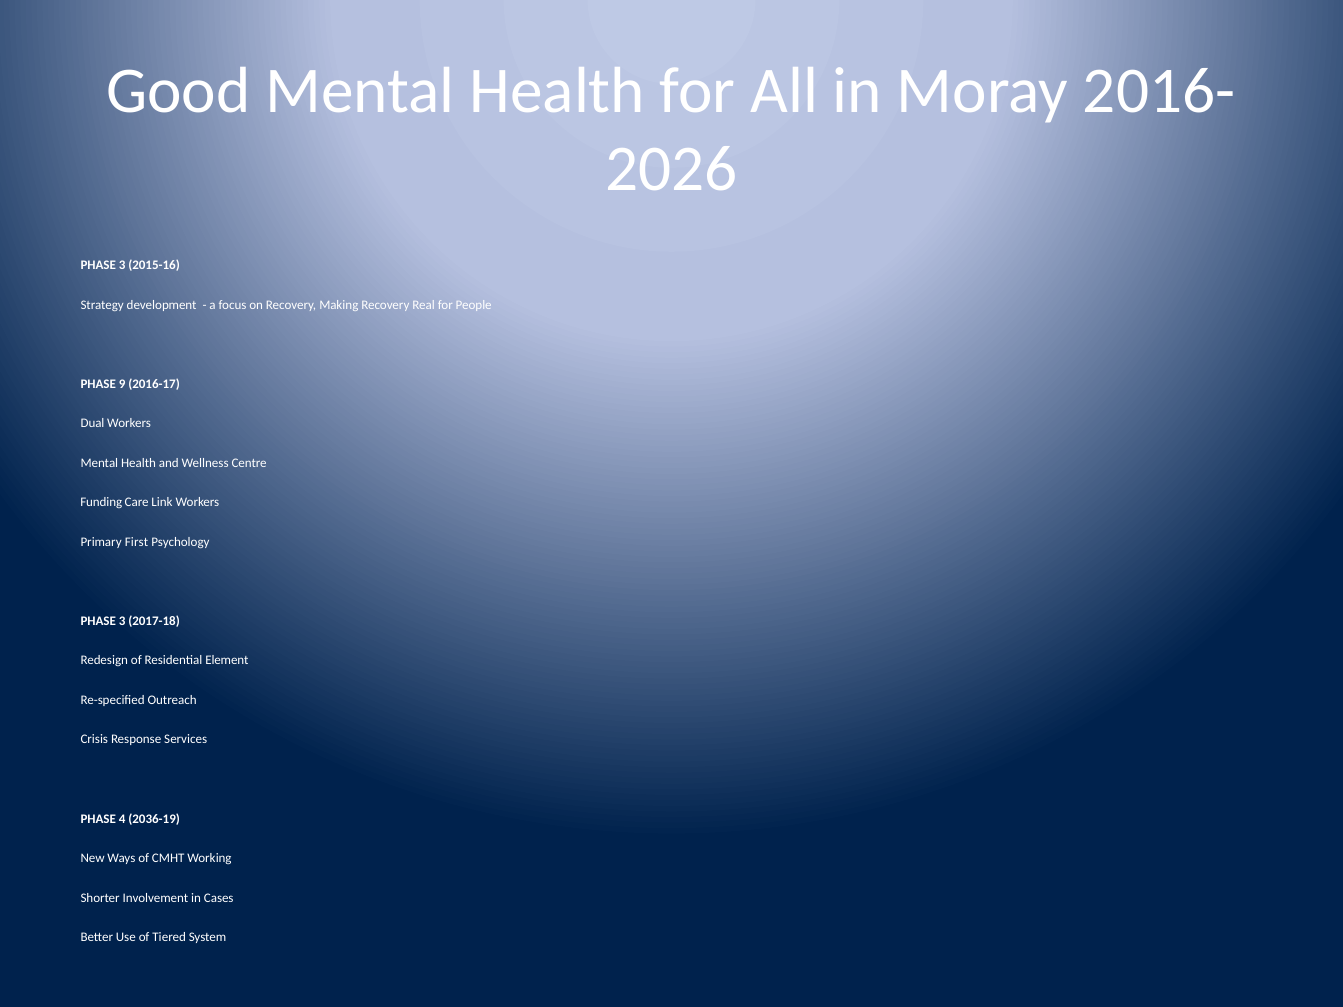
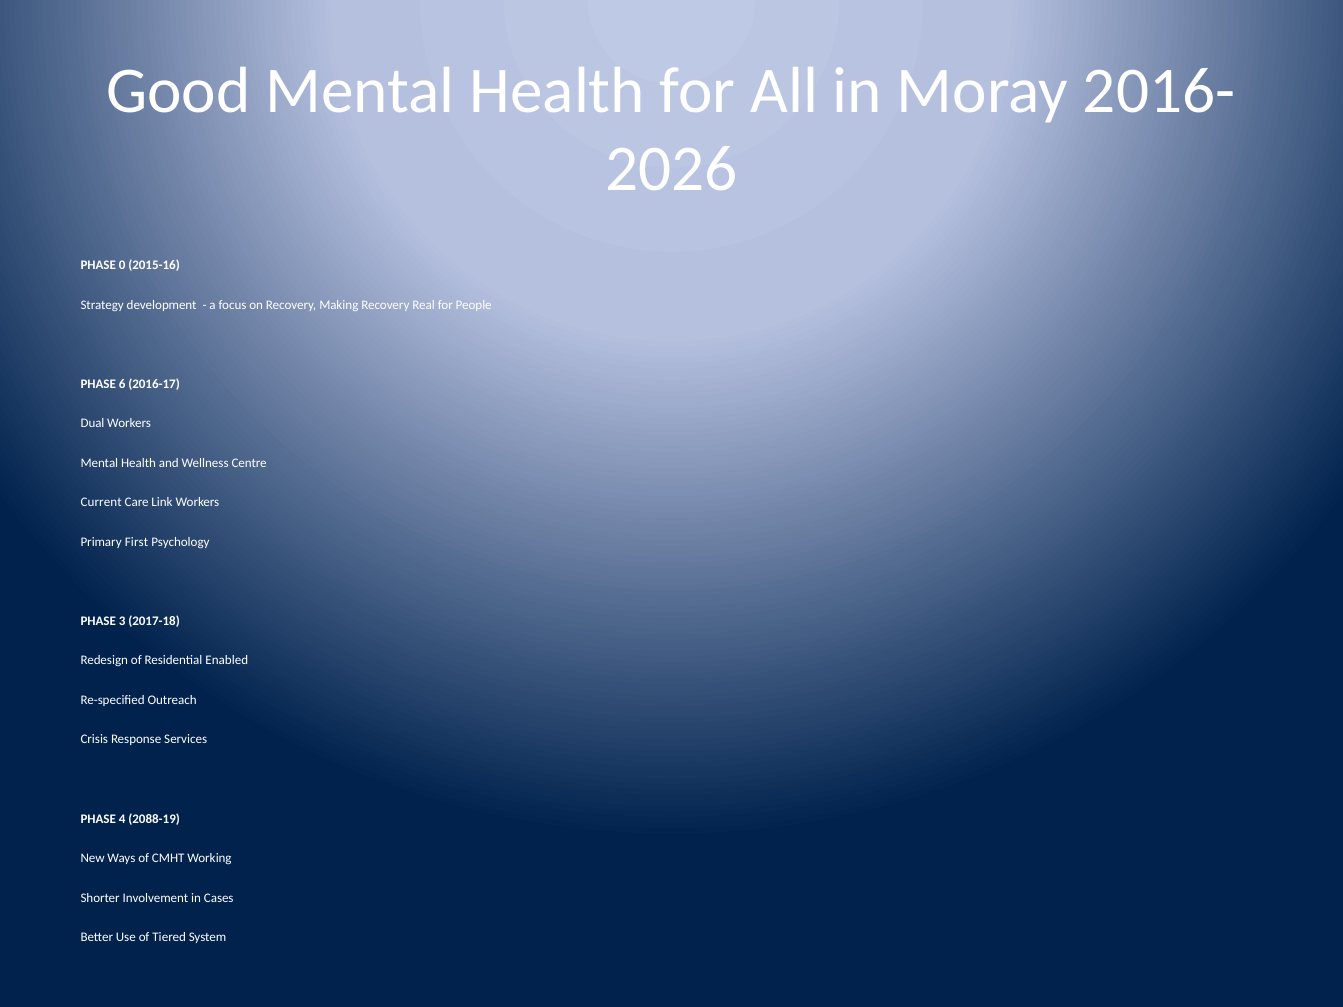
3 at (122, 265): 3 -> 0
9: 9 -> 6
Funding: Funding -> Current
Element: Element -> Enabled
2036-19: 2036-19 -> 2088-19
